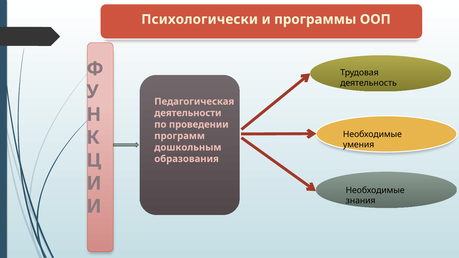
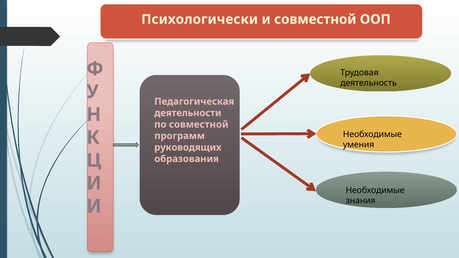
и программы: программы -> совместной
по проведении: проведении -> совместной
дошкольным: дошкольным -> руководящих
